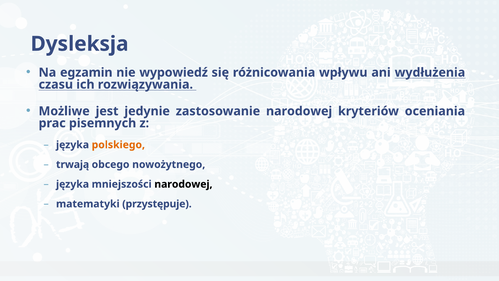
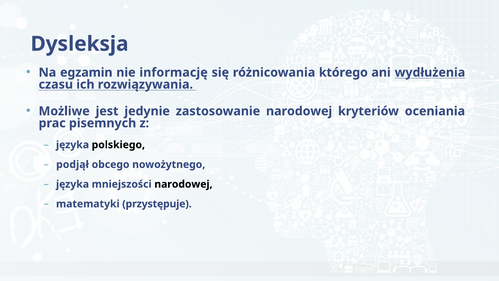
wypowiedź: wypowiedź -> informację
wpływu: wpływu -> którego
polskiego colour: orange -> black
trwają: trwają -> podjął
